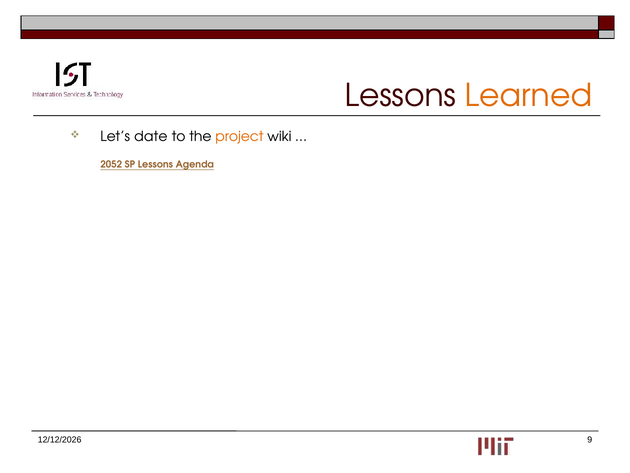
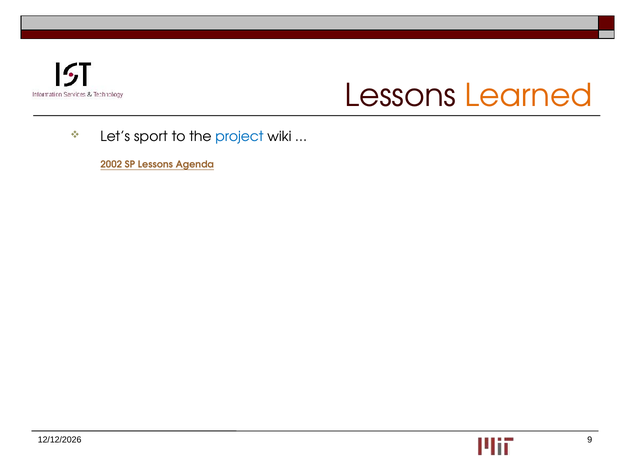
date: date -> sport
project colour: orange -> blue
2052: 2052 -> 2002
